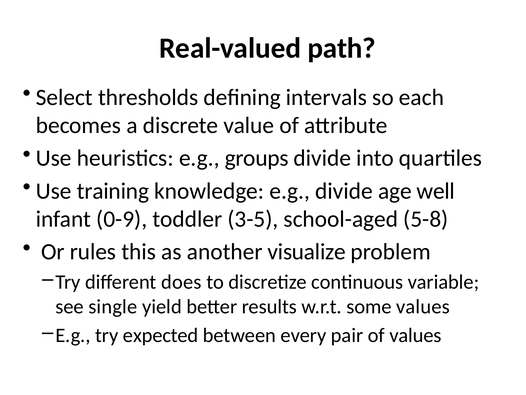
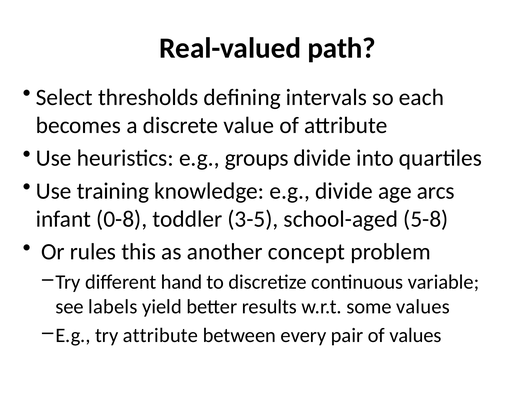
well: well -> arcs
0-9: 0-9 -> 0-8
visualize: visualize -> concept
does: does -> hand
single: single -> labels
try expected: expected -> attribute
